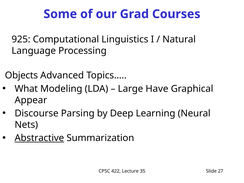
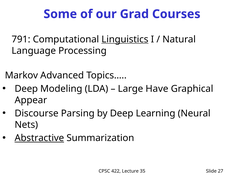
925: 925 -> 791
Linguistics underline: none -> present
Objects: Objects -> Markov
What at (26, 89): What -> Deep
